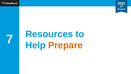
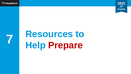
Prepare colour: orange -> red
